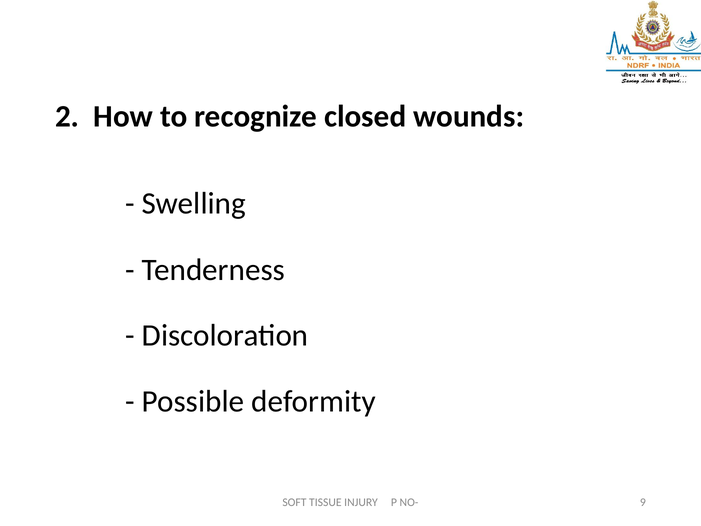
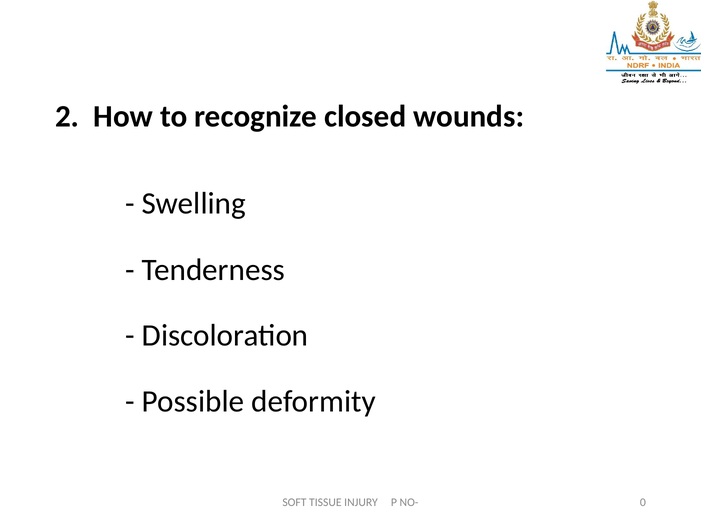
9: 9 -> 0
